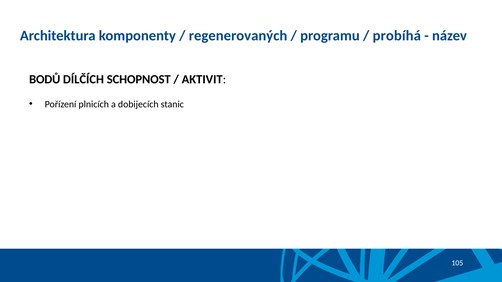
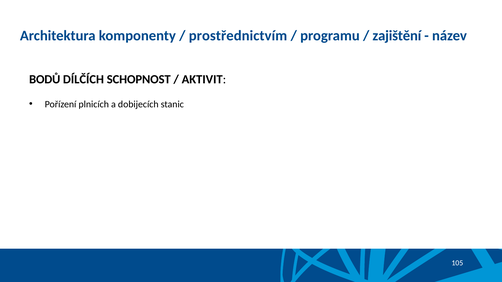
regenerovaných: regenerovaných -> prostřednictvím
probíhá: probíhá -> zajištění
